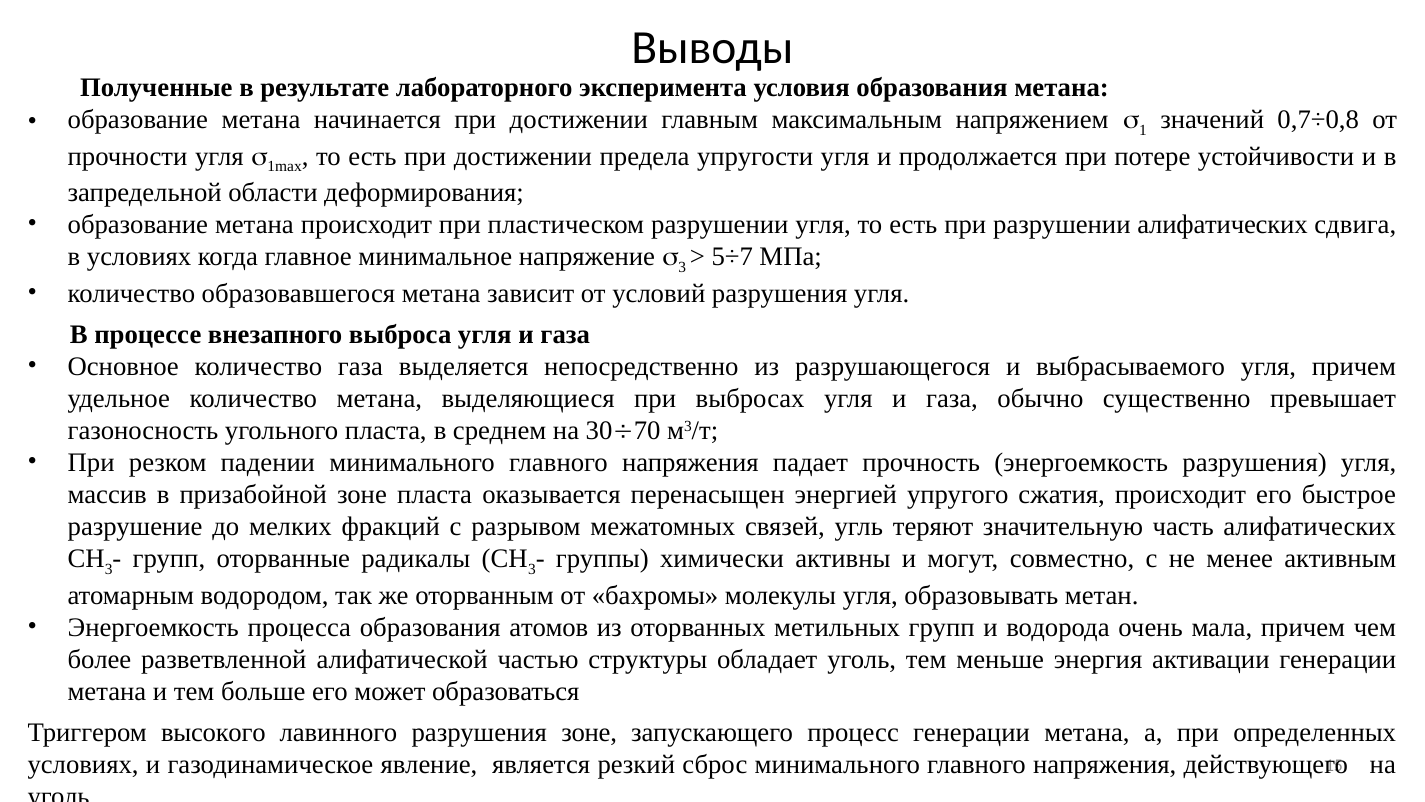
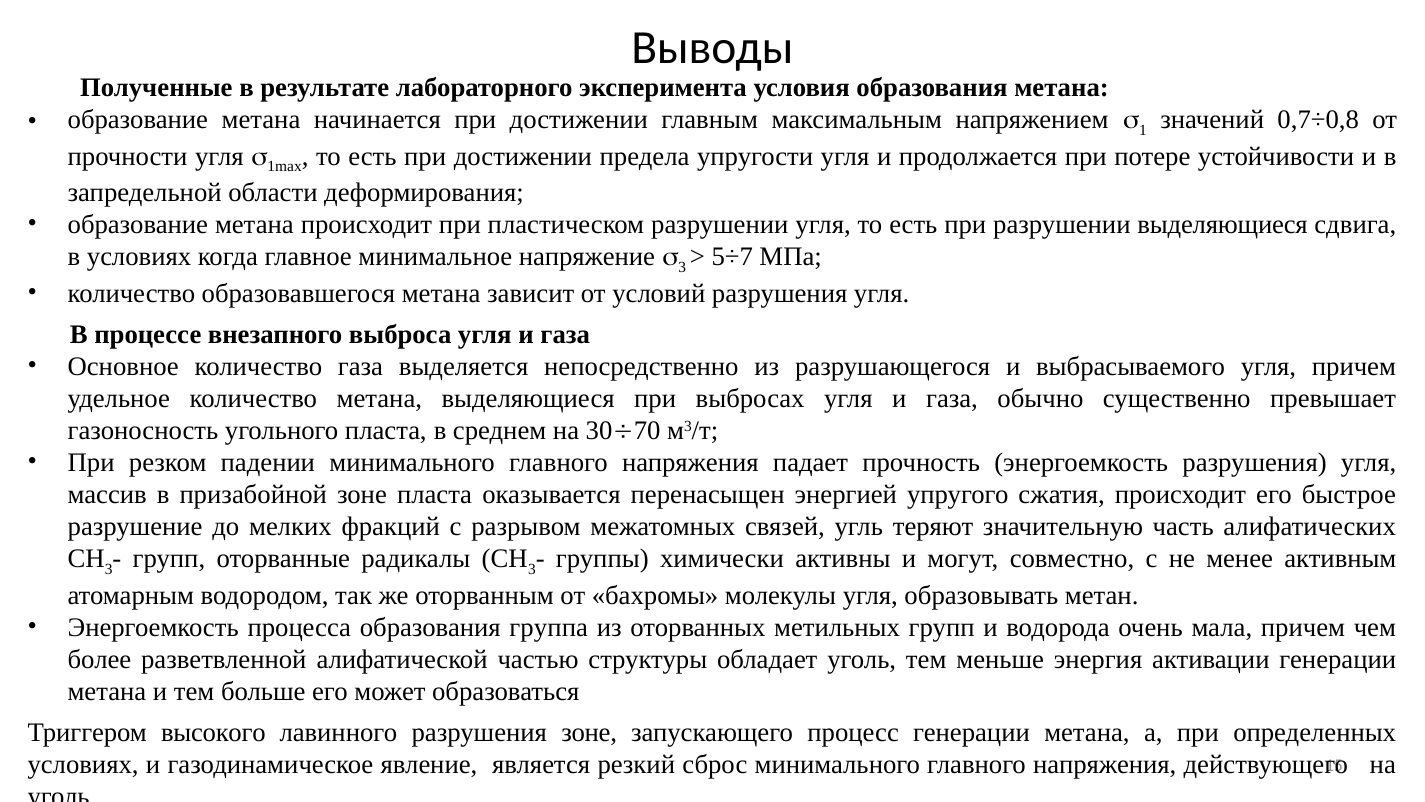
разрушении алифатических: алифатических -> выделяющиеся
атомов: атомов -> группа
